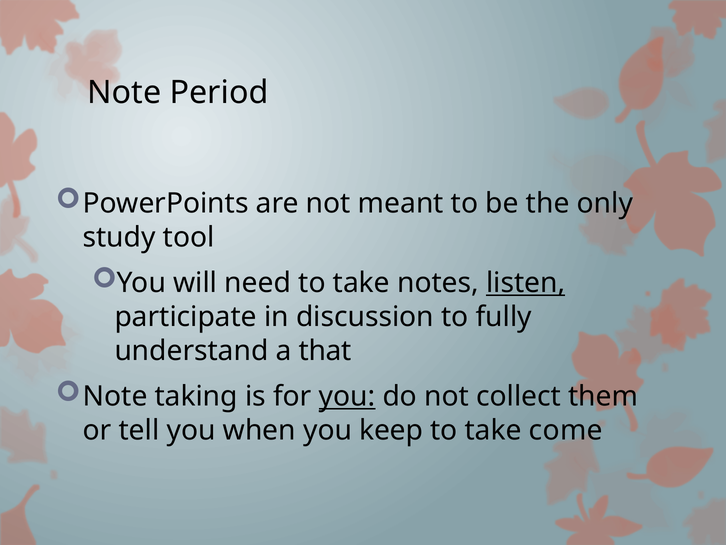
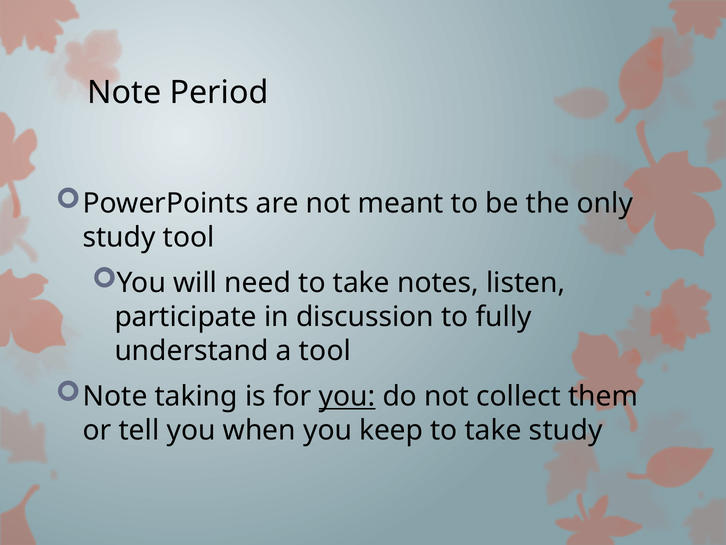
listen underline: present -> none
a that: that -> tool
take come: come -> study
